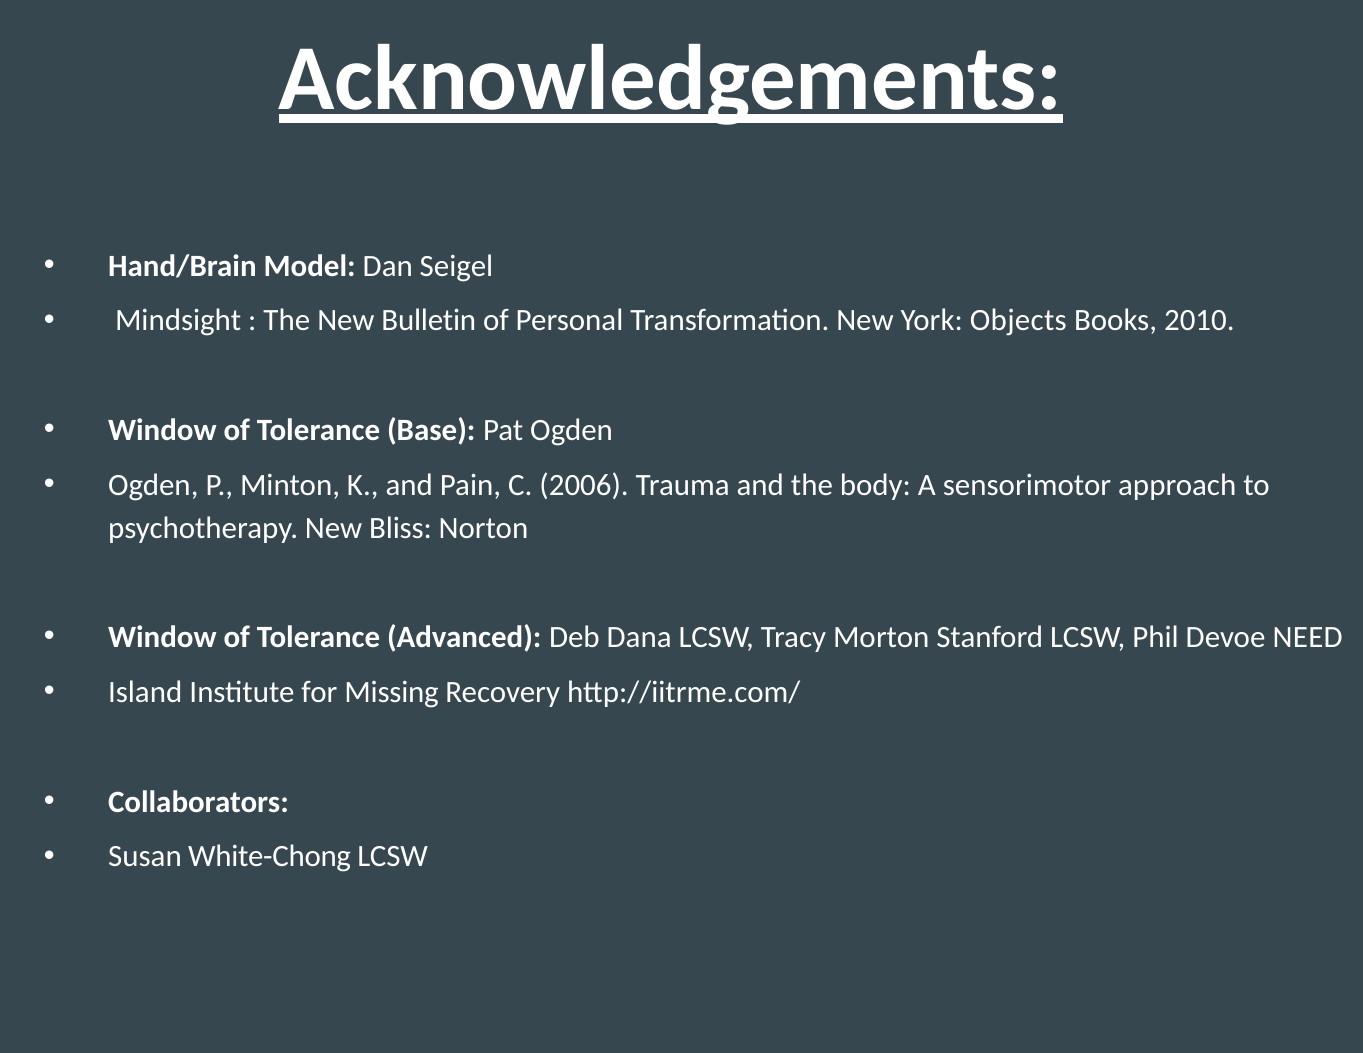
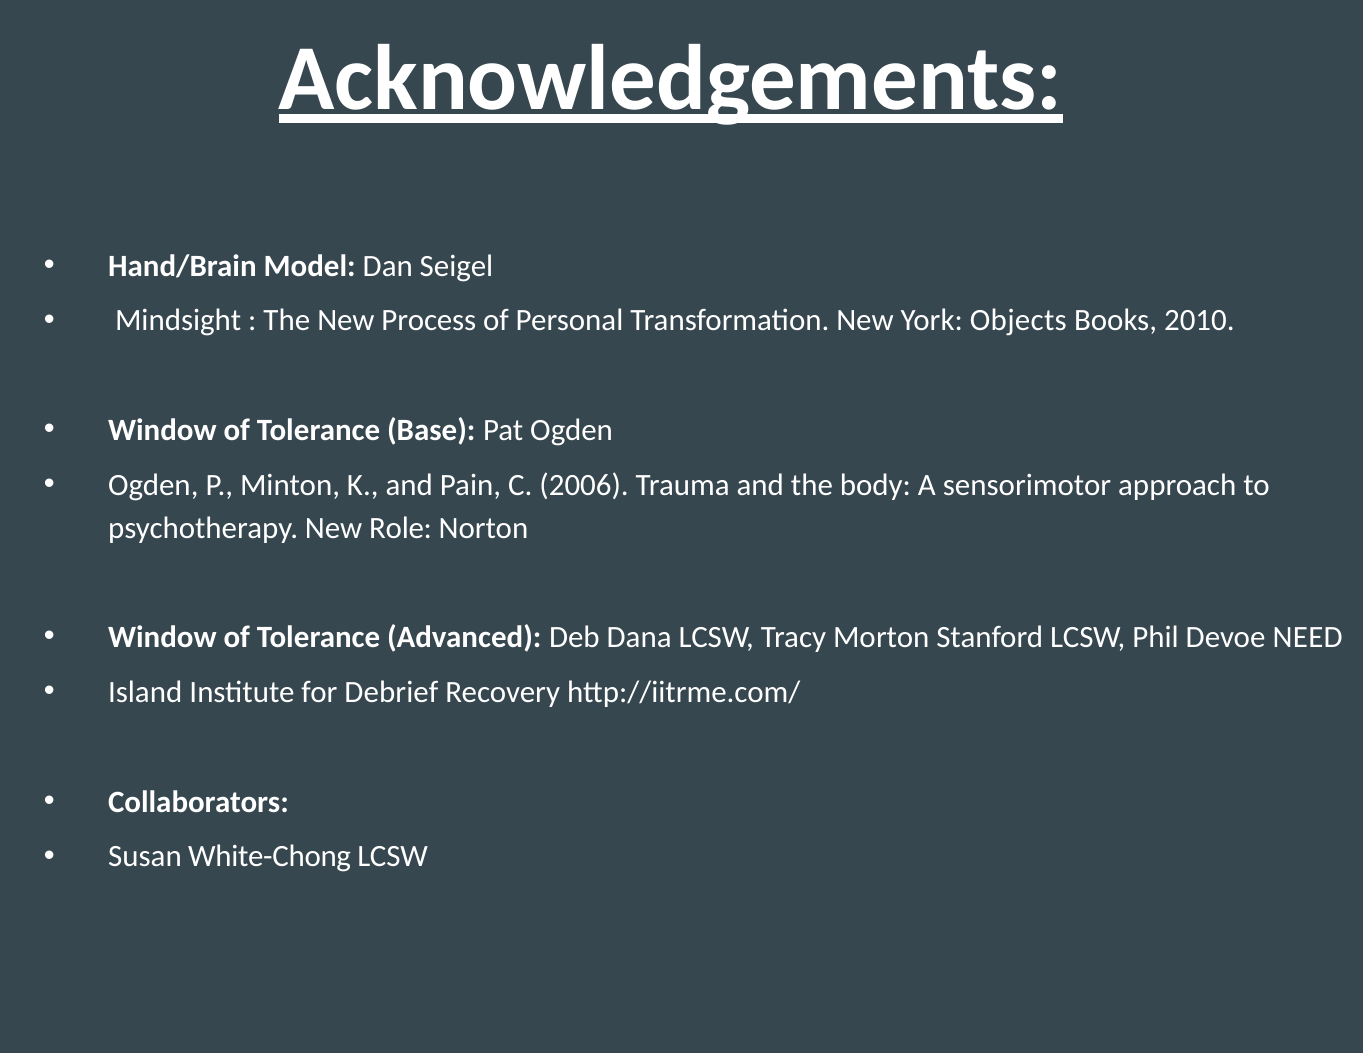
Bulletin: Bulletin -> Process
Bliss: Bliss -> Role
Missing: Missing -> Debrief
